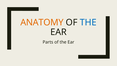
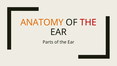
THE at (88, 22) colour: blue -> red
